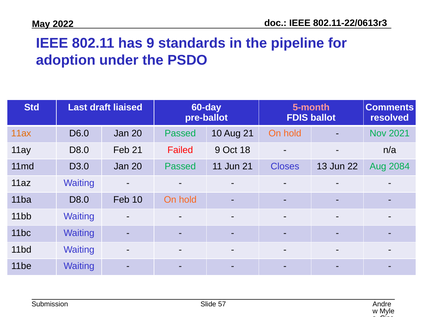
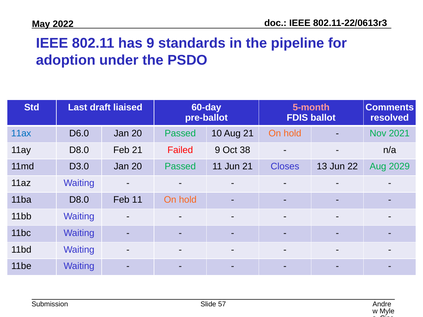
11ax colour: orange -> blue
18: 18 -> 38
2084: 2084 -> 2029
Feb 10: 10 -> 11
